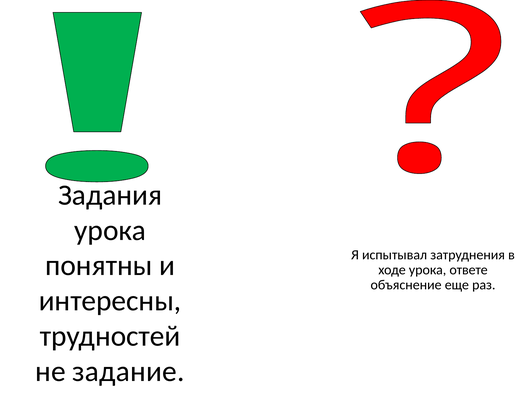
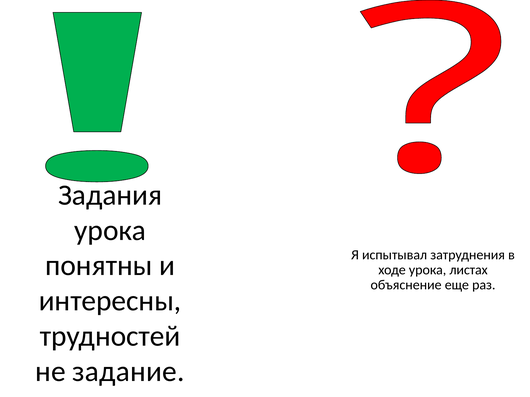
ответе: ответе -> листах
